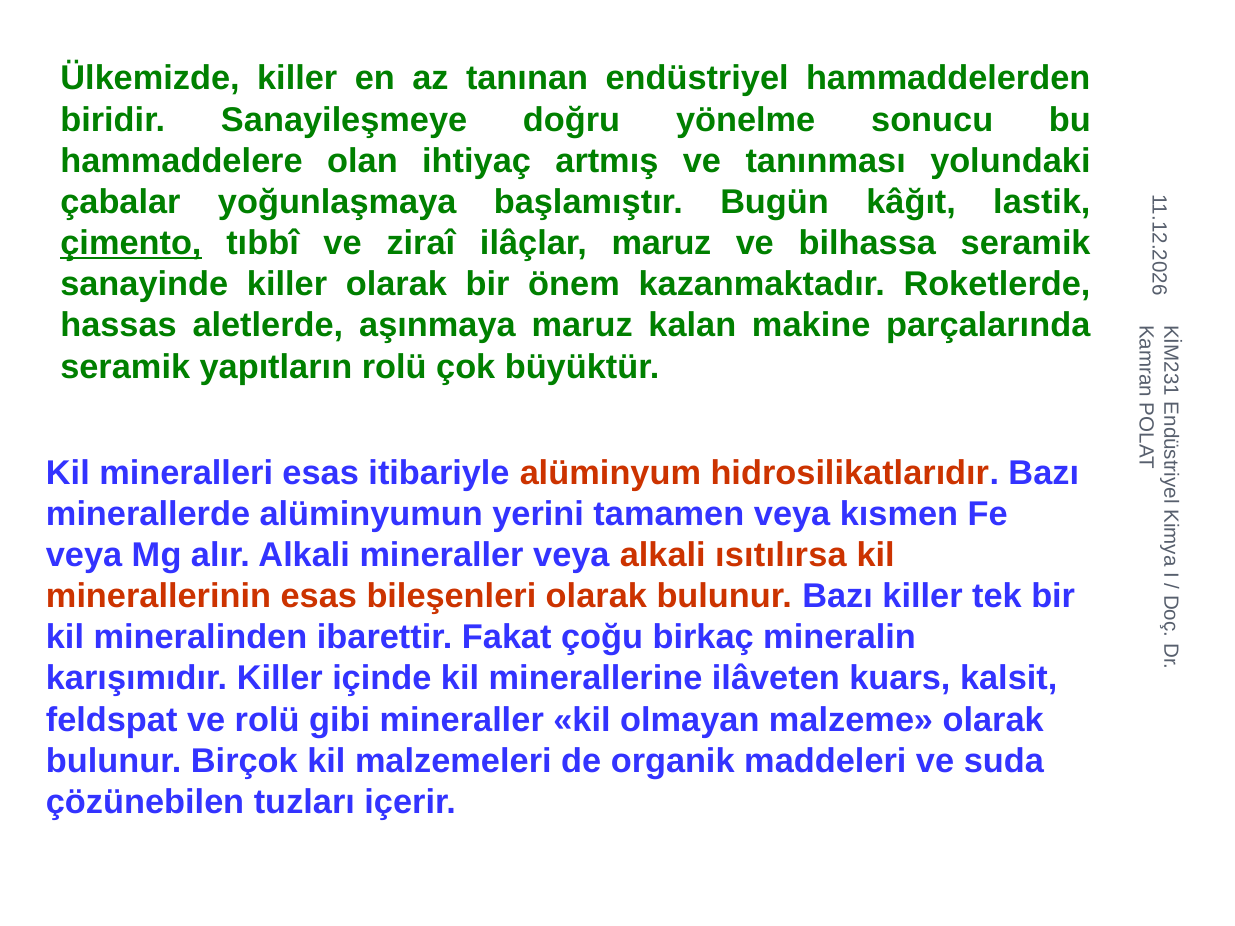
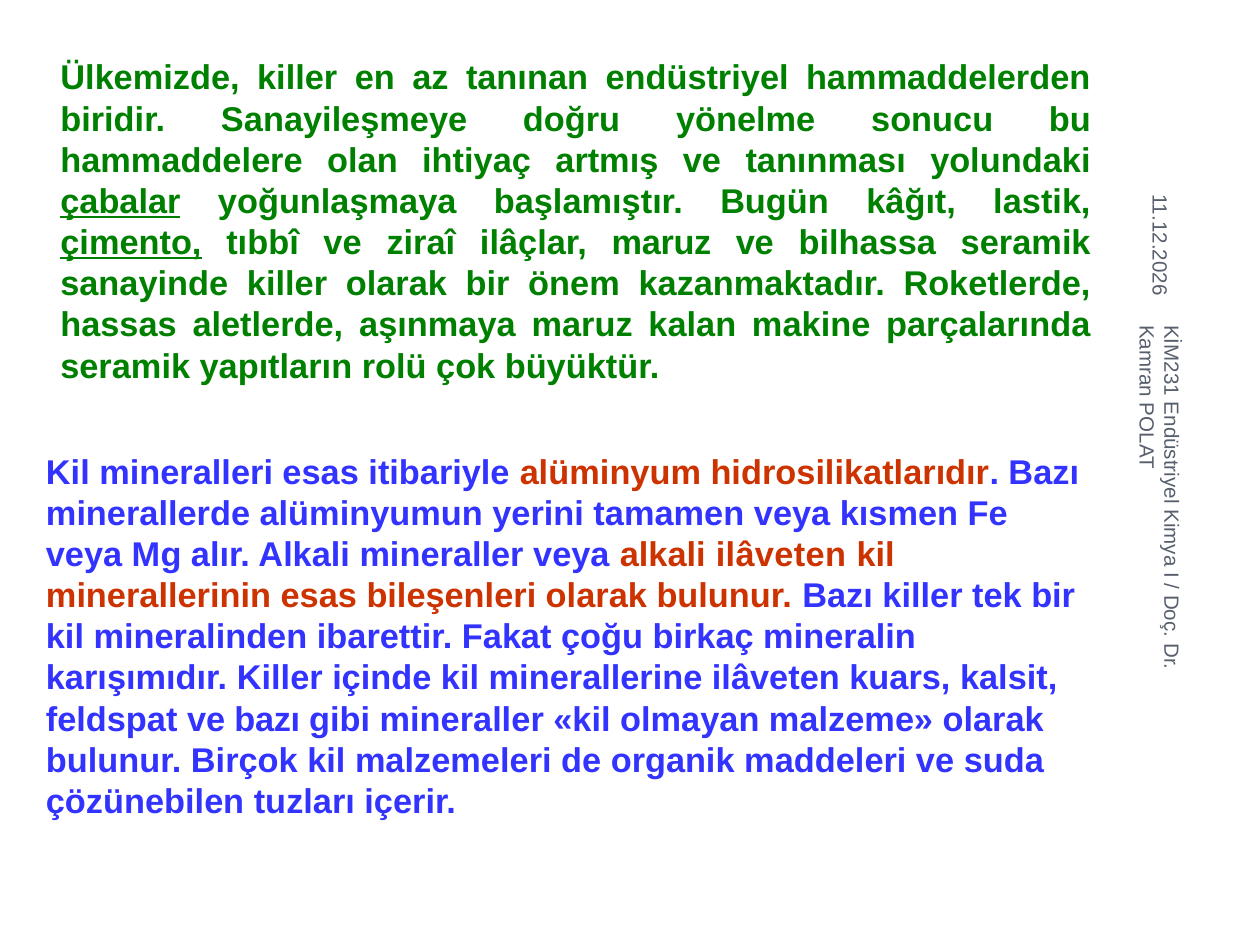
çabalar underline: none -> present
alkali ısıtılırsa: ısıtılırsa -> ilâveten
ve rolü: rolü -> bazı
